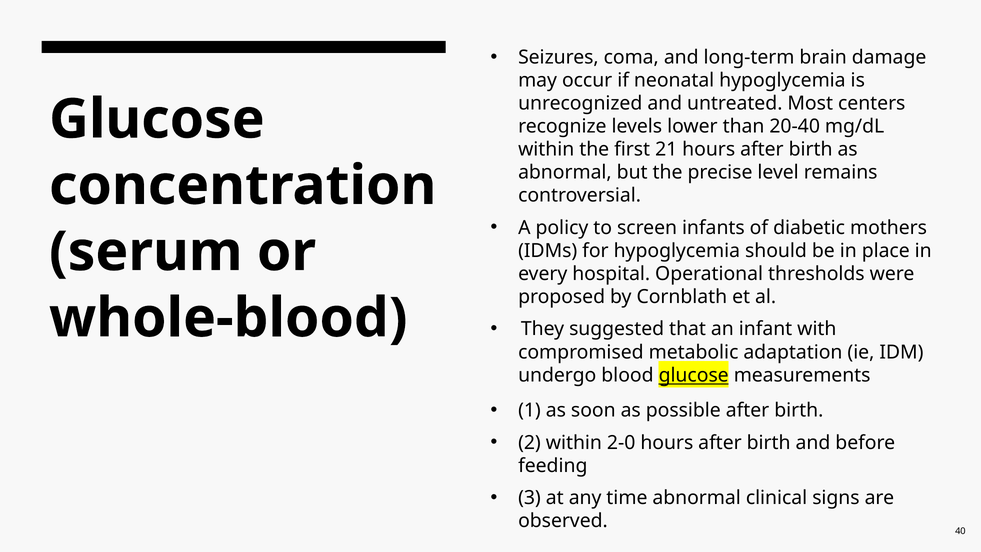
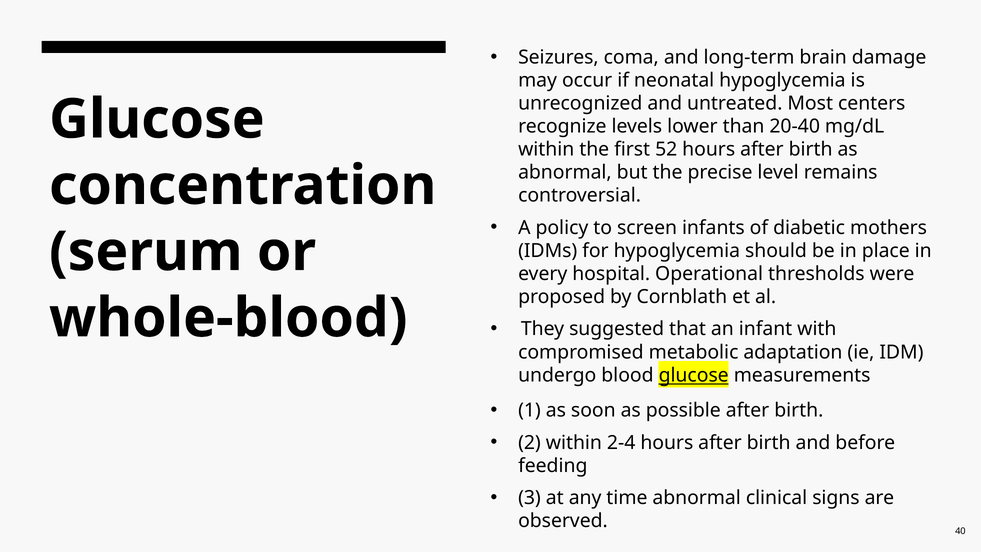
21: 21 -> 52
2-0: 2-0 -> 2-4
